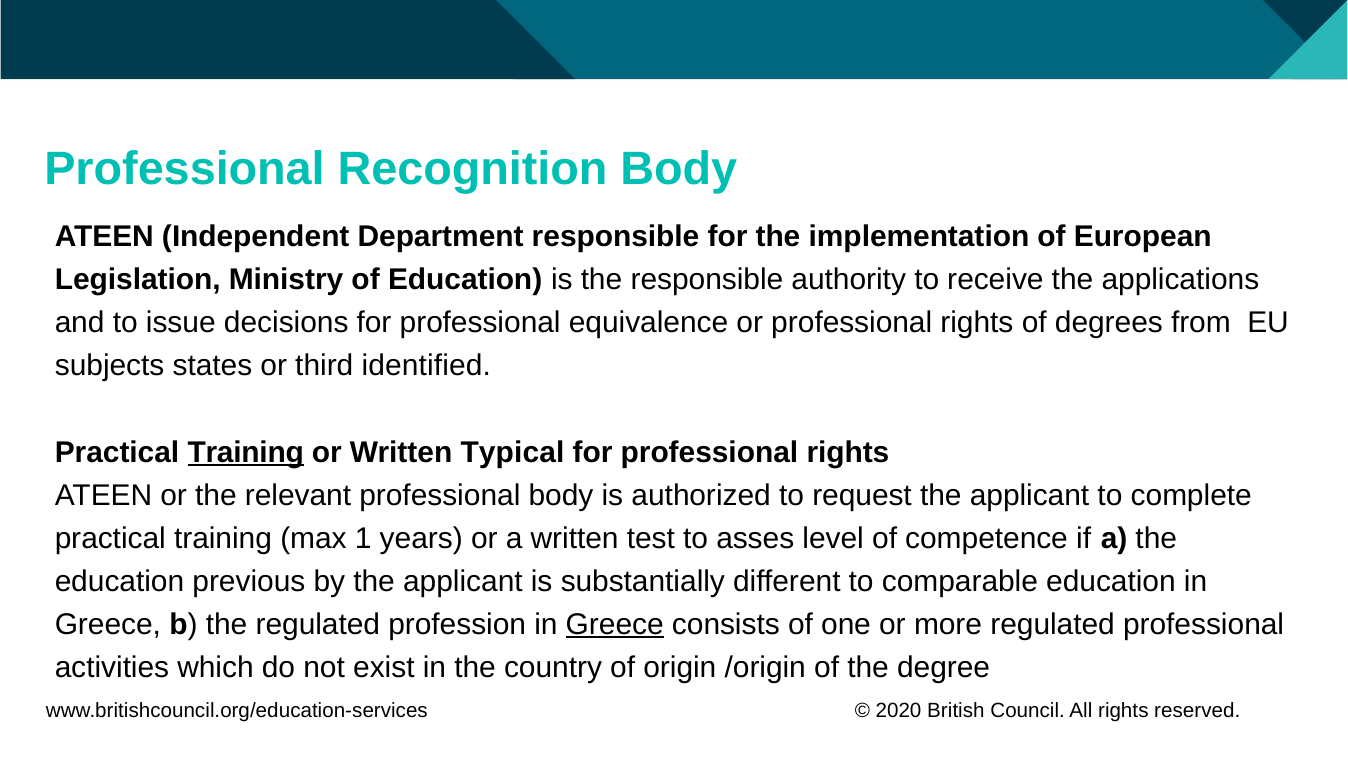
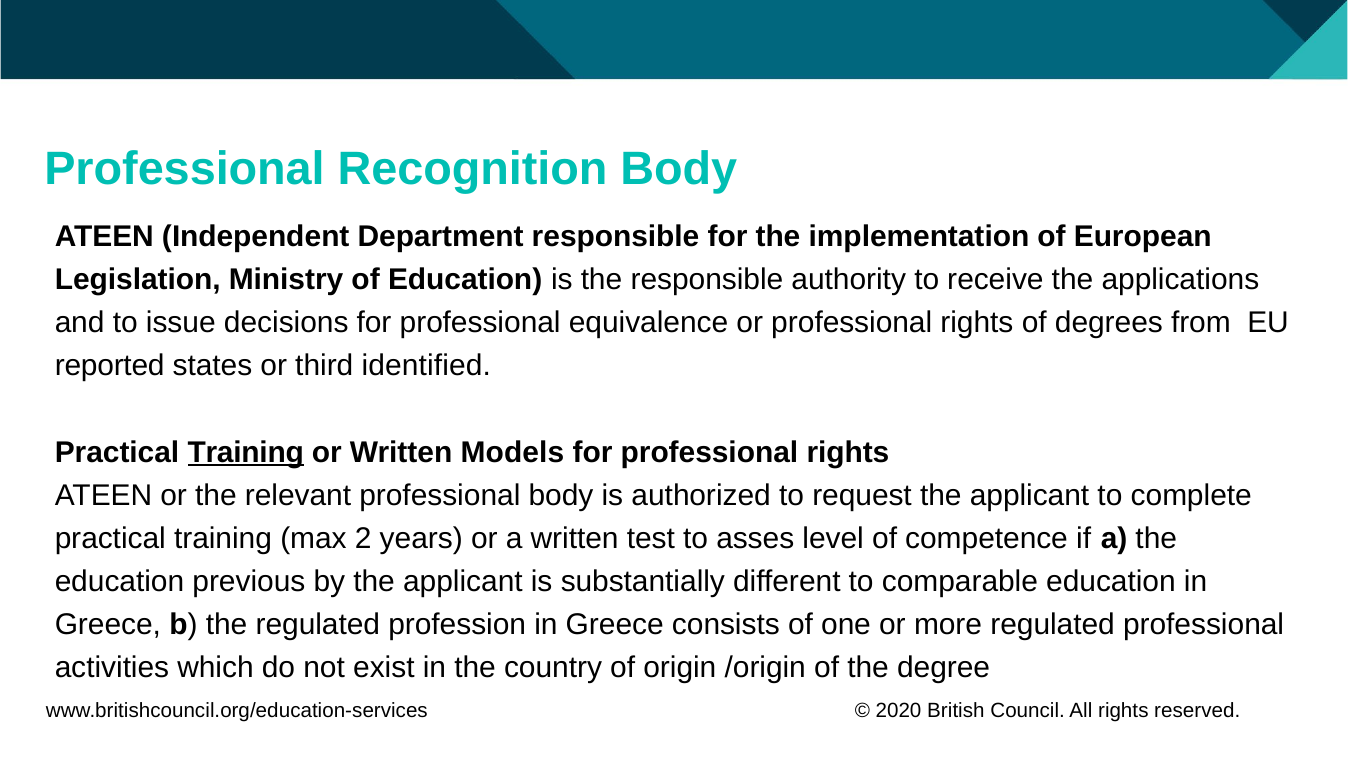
subjects: subjects -> reported
Typical: Typical -> Models
1: 1 -> 2
Greece at (615, 624) underline: present -> none
